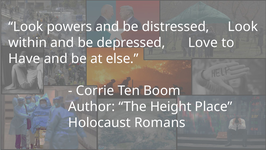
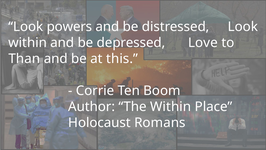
Have: Have -> Than
else: else -> this
The Height: Height -> Within
